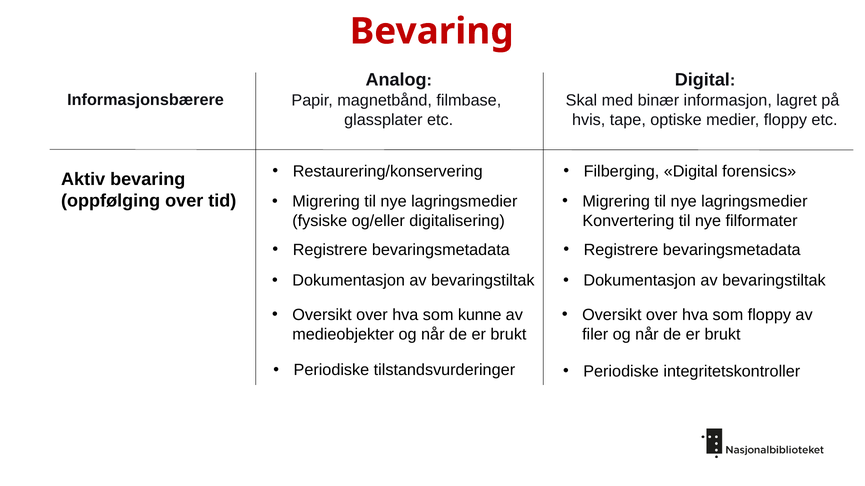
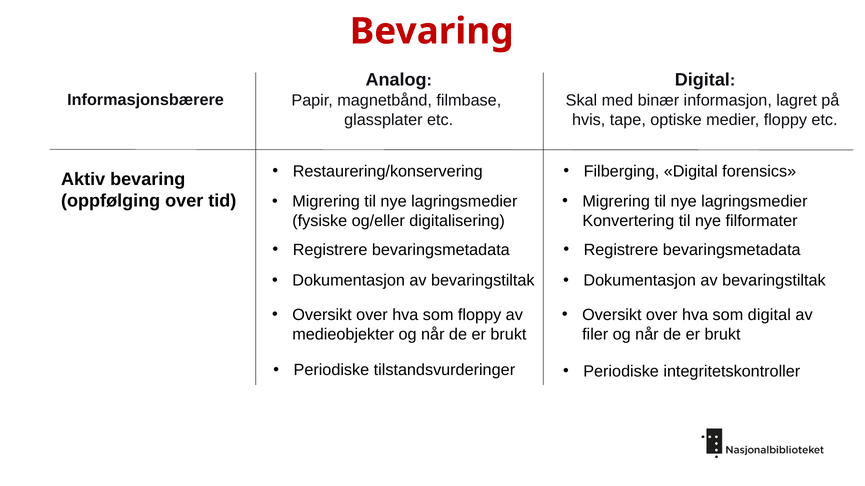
som kunne: kunne -> floppy
som floppy: floppy -> digital
